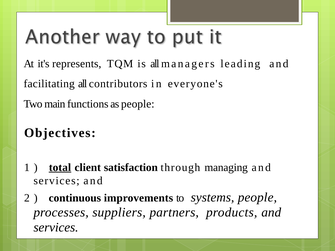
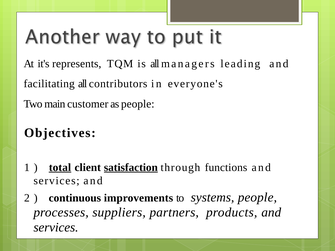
functions: functions -> customer
satisfaction underline: none -> present
managing: managing -> functions
